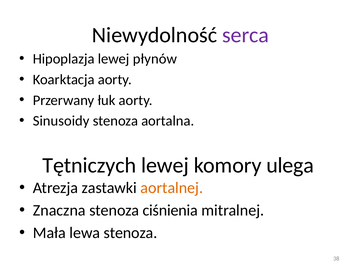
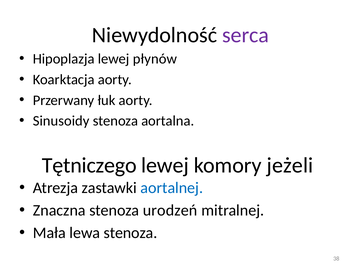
Tętniczych: Tętniczych -> Tętniczego
ulega: ulega -> jeżeli
aortalnej colour: orange -> blue
ciśnienia: ciśnienia -> urodzeń
